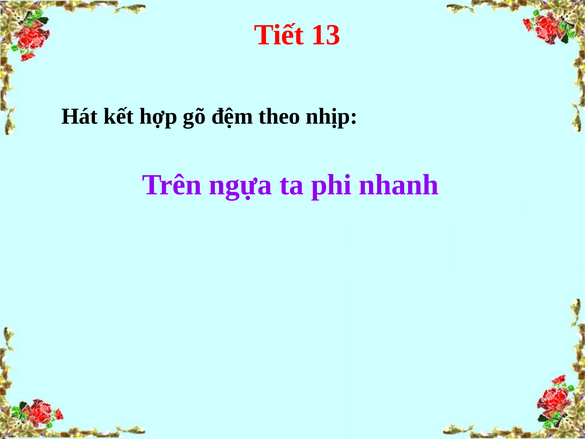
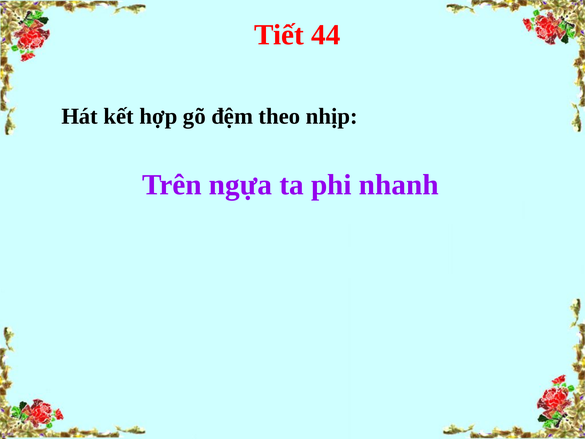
13: 13 -> 44
